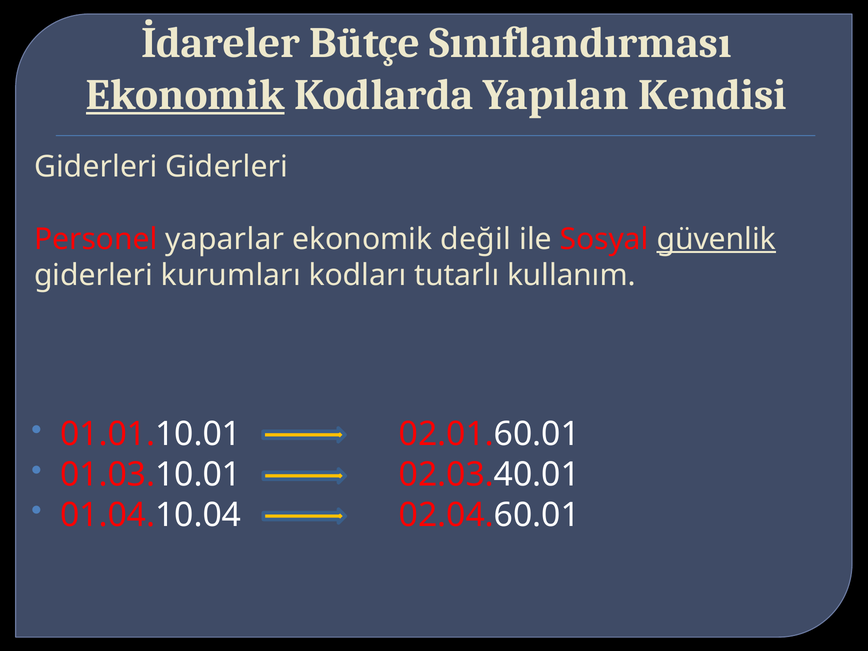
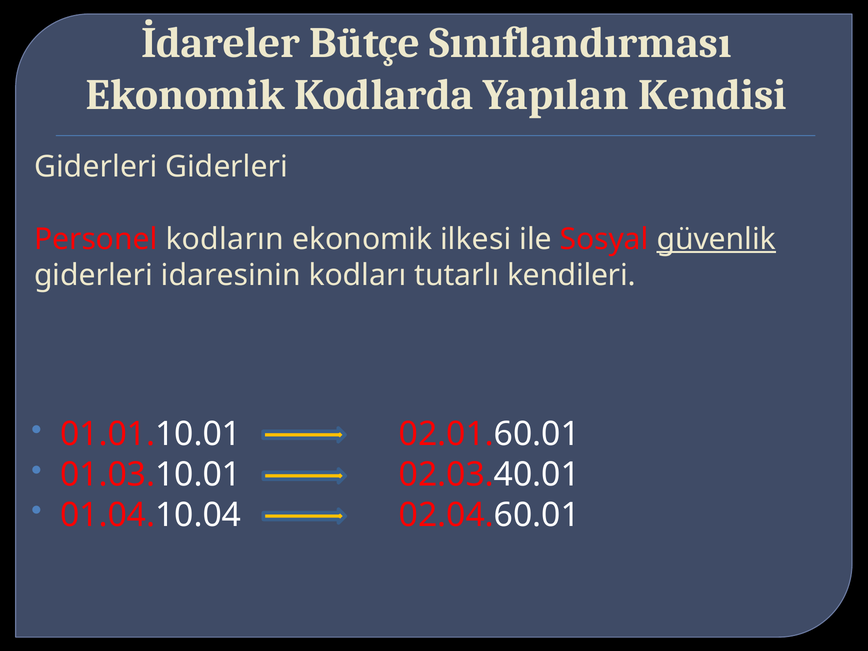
Ekonomik at (185, 95) underline: present -> none
yaparlar: yaparlar -> kodların
değil: değil -> ilkesi
kurumları: kurumları -> idaresinin
kullanım: kullanım -> kendileri
